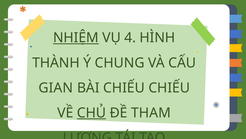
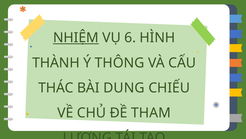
4: 4 -> 6
CHUNG: CHUNG -> THÔNG
GIAN: GIAN -> THÁC
BÀI CHIẾU: CHIẾU -> DUNG
CHỦ underline: present -> none
